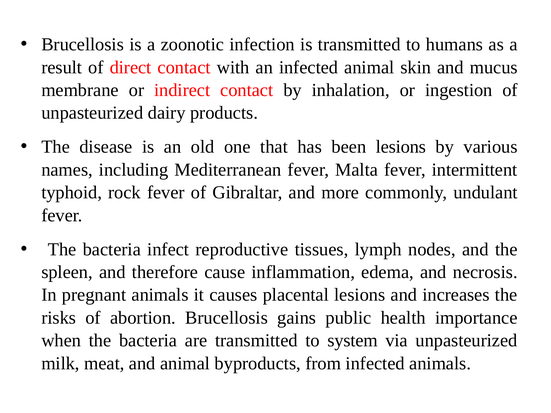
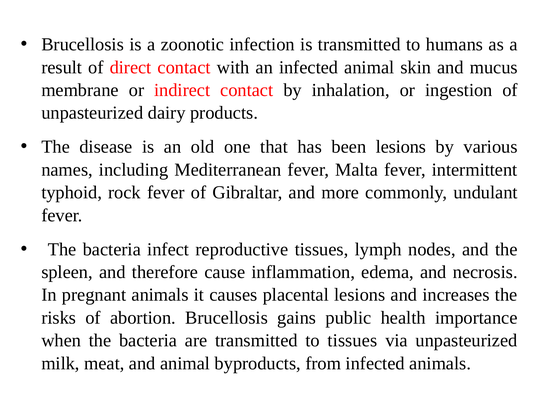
to system: system -> tissues
